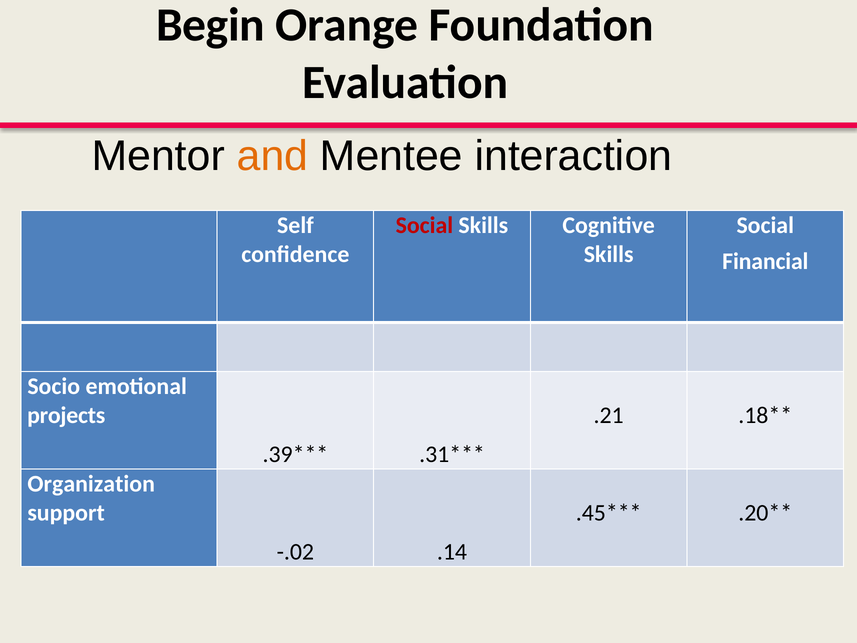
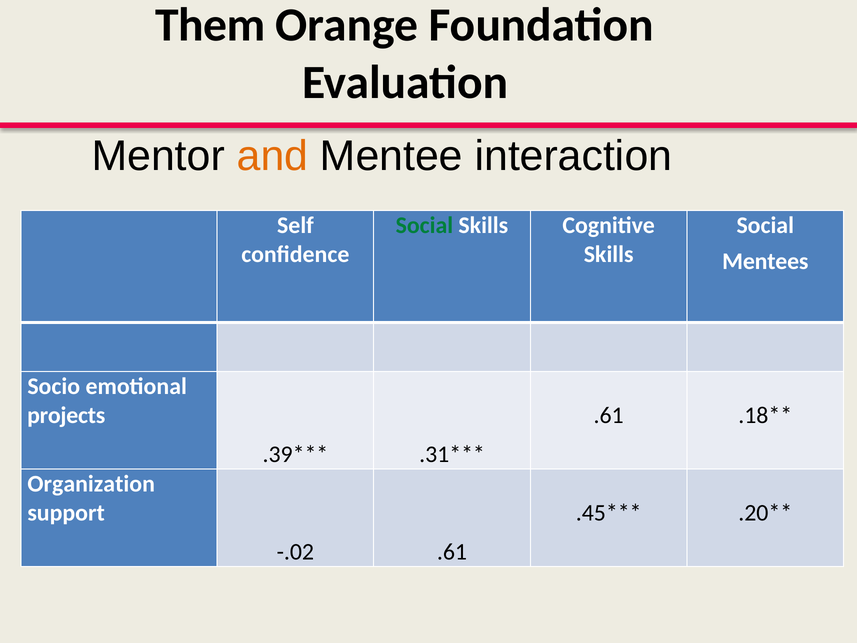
Begin: Begin -> Them
Social at (424, 225) colour: red -> green
Financial: Financial -> Mentees
.21 at (609, 415): .21 -> .61
-.02 .14: .14 -> .61
